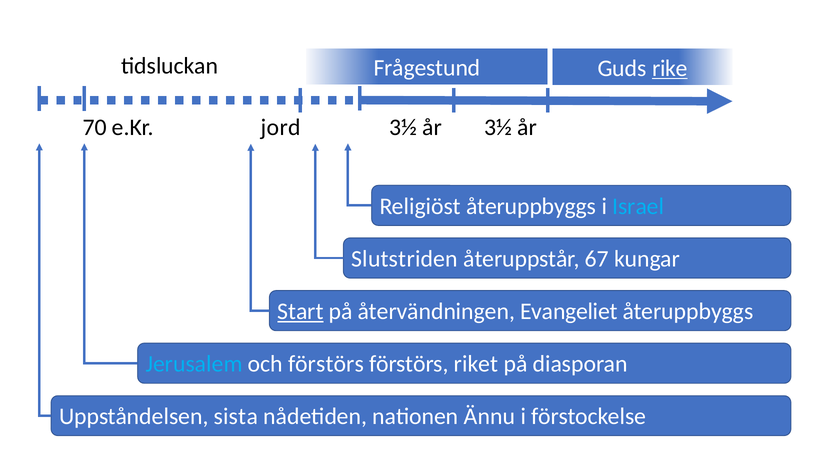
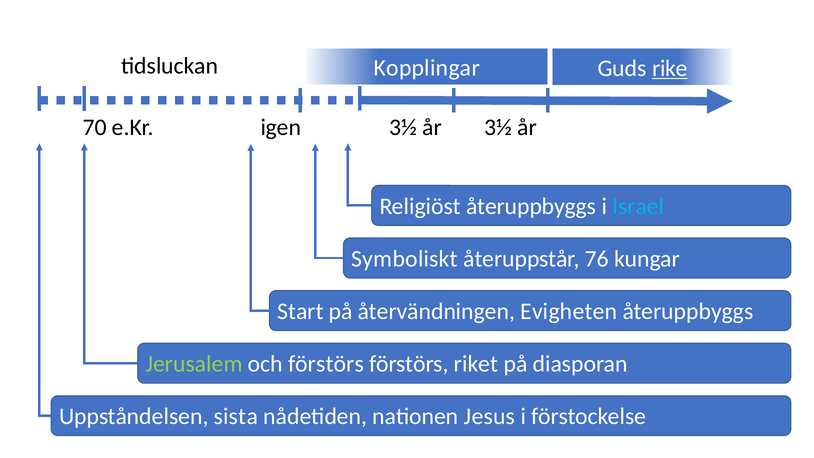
Frågestund: Frågestund -> Kopplingar
jord: jord -> igen
Slutstriden: Slutstriden -> Symboliskt
67: 67 -> 76
Start underline: present -> none
Evangeliet: Evangeliet -> Evigheten
Jerusalem colour: light blue -> light green
Ännu: Ännu -> Jesus
